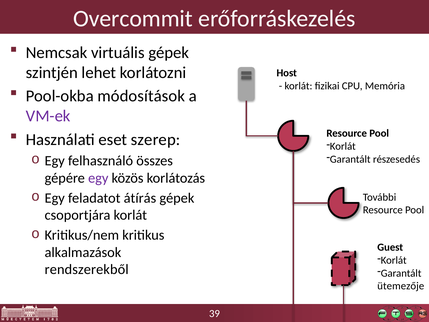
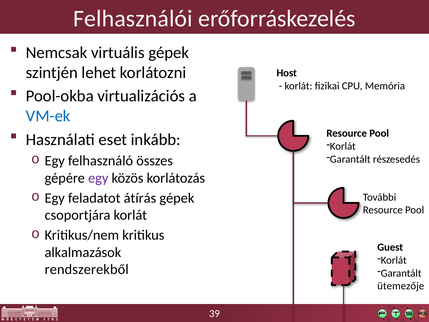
Overcommit: Overcommit -> Felhasználói
módosítások: módosítások -> virtualizációs
VM-ek colour: purple -> blue
szerep: szerep -> inkább
